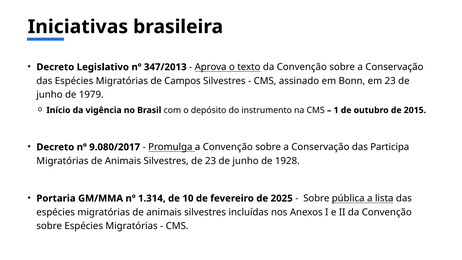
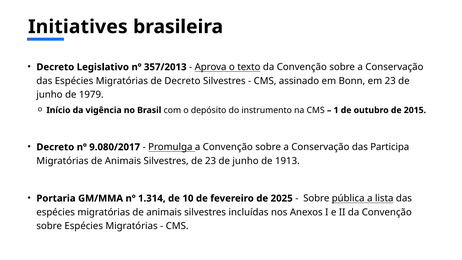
Iniciativas: Iniciativas -> Initiatives
347/2013: 347/2013 -> 357/2013
de Campos: Campos -> Decreto
1928: 1928 -> 1913
